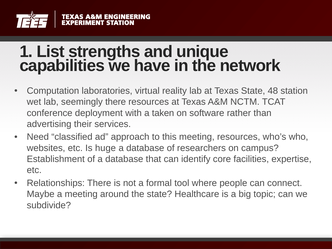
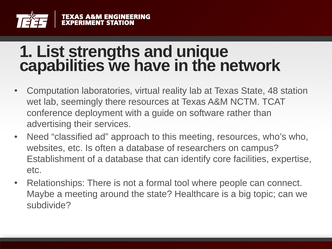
taken: taken -> guide
huge: huge -> often
